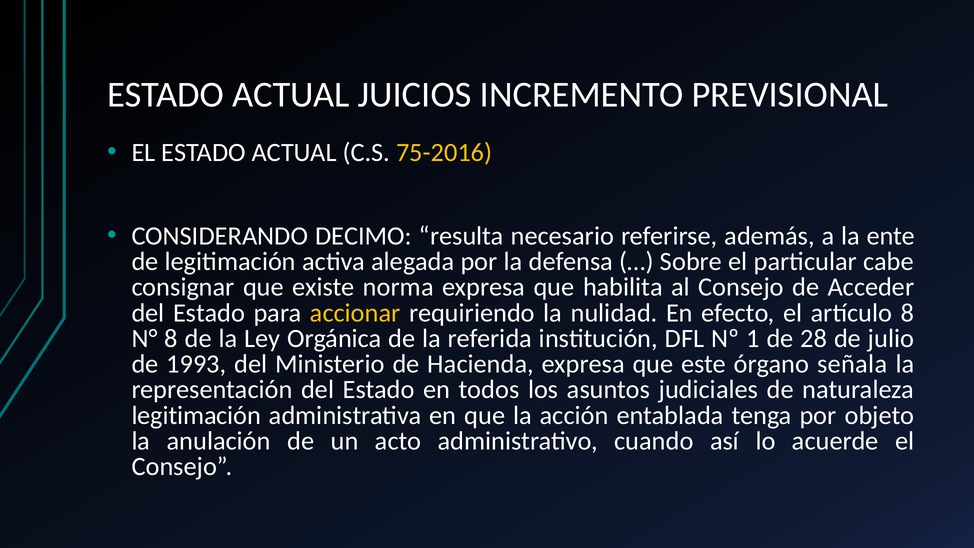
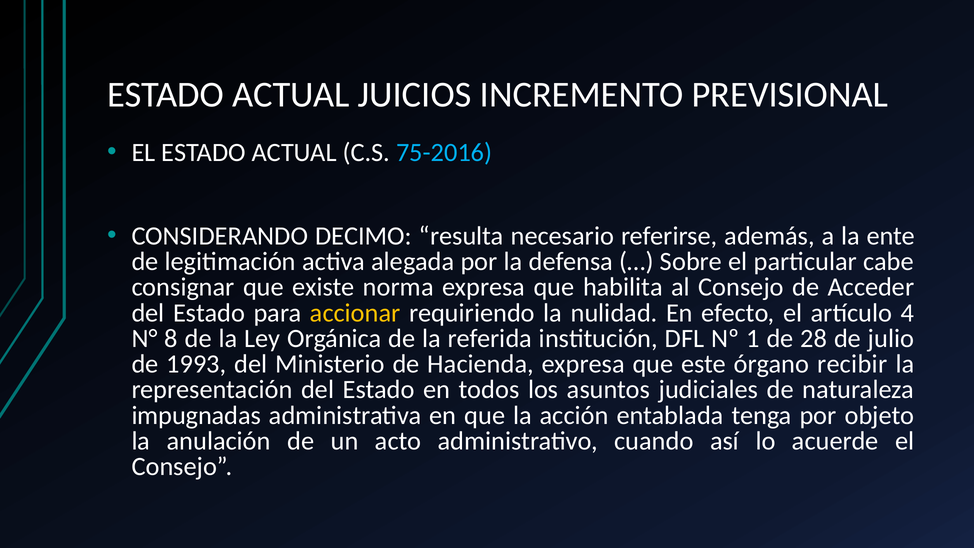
75-2016 colour: yellow -> light blue
artículo 8: 8 -> 4
señala: señala -> recibir
legitimación at (196, 415): legitimación -> impugnadas
